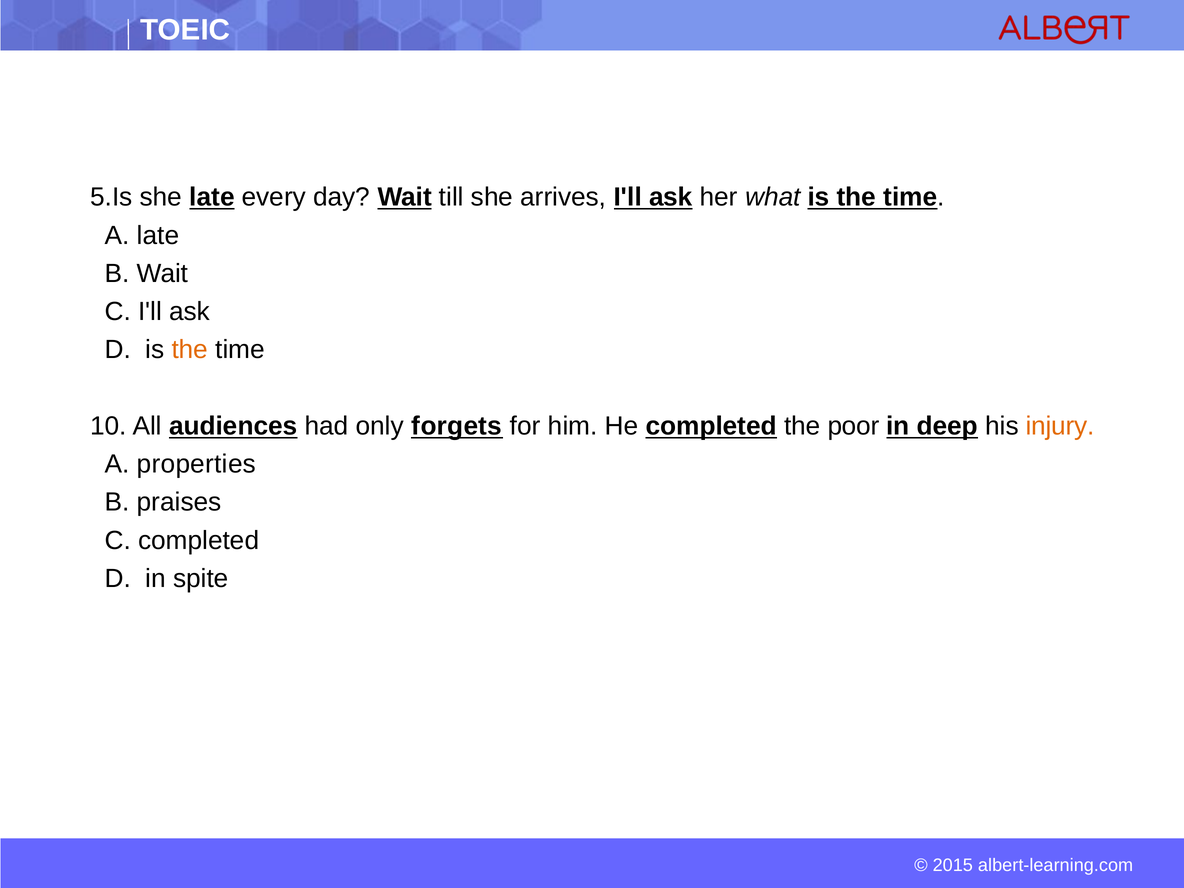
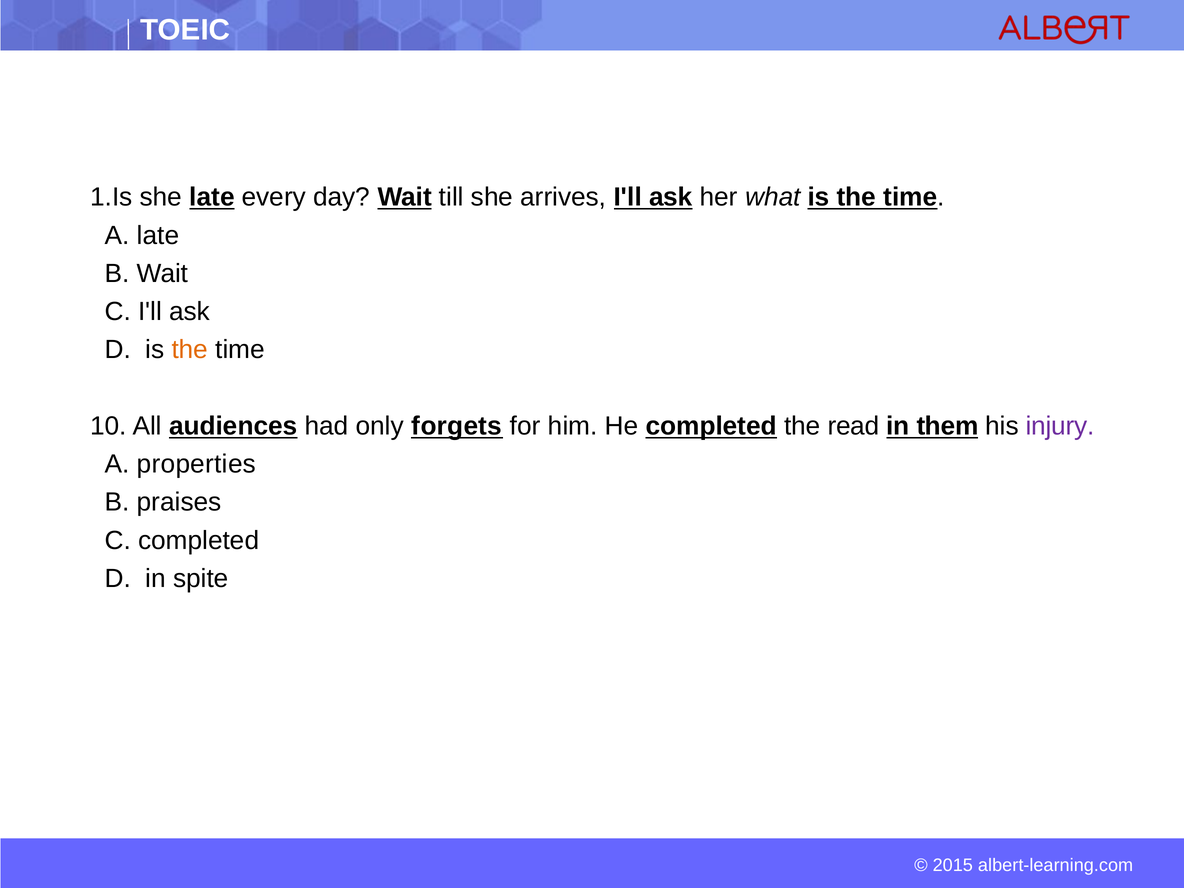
5.Is: 5.Is -> 1.Is
poor: poor -> read
deep: deep -> them
injury colour: orange -> purple
